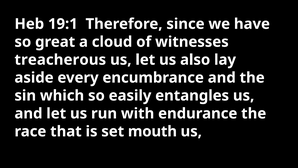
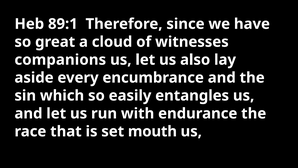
19:1: 19:1 -> 89:1
treacherous: treacherous -> companions
